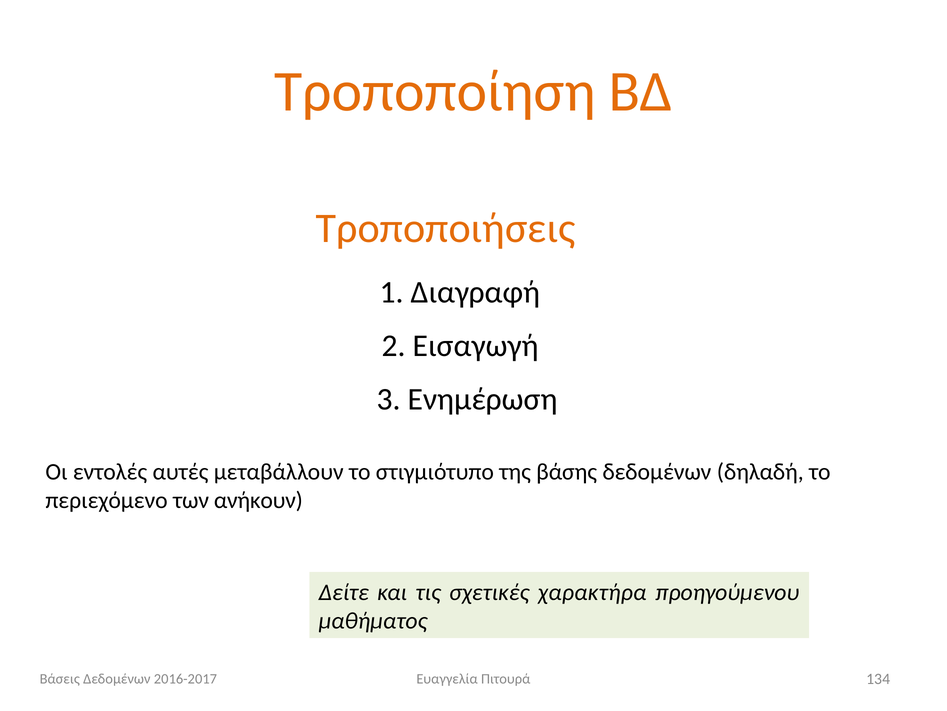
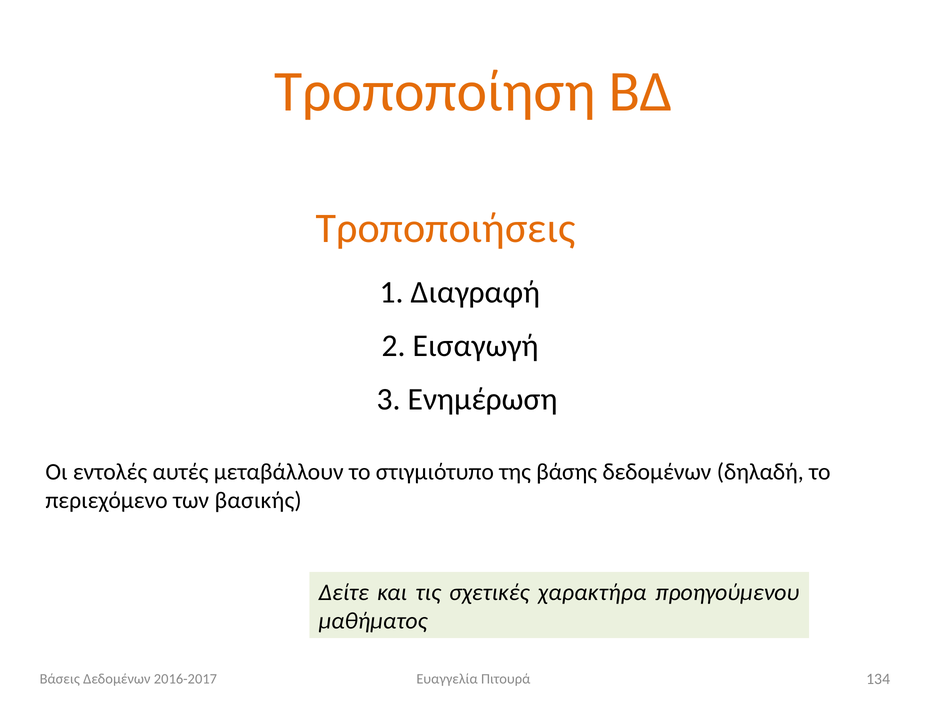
ανήκουν: ανήκουν -> βασικής
